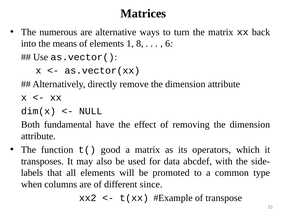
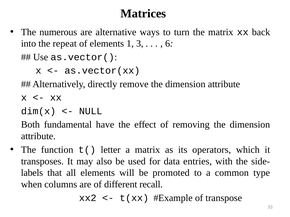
means: means -> repeat
8: 8 -> 3
good: good -> letter
abcdef: abcdef -> entries
since: since -> recall
